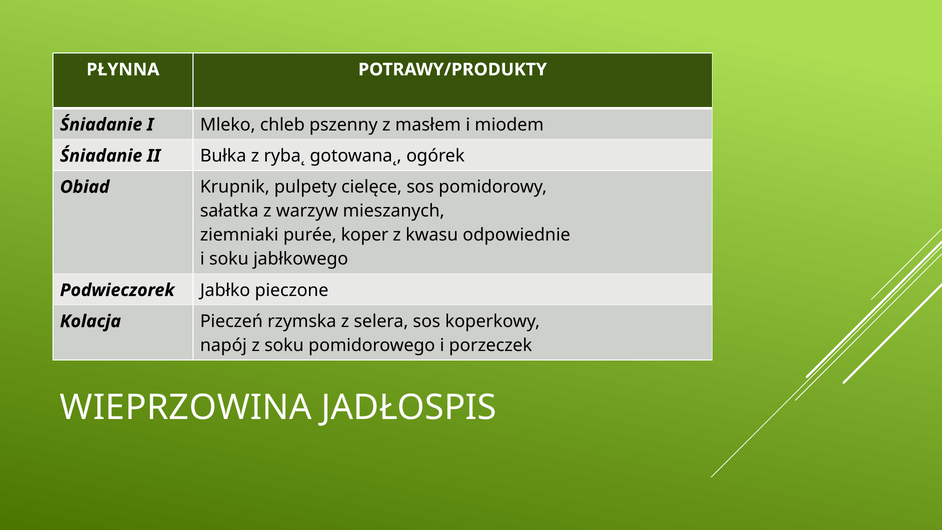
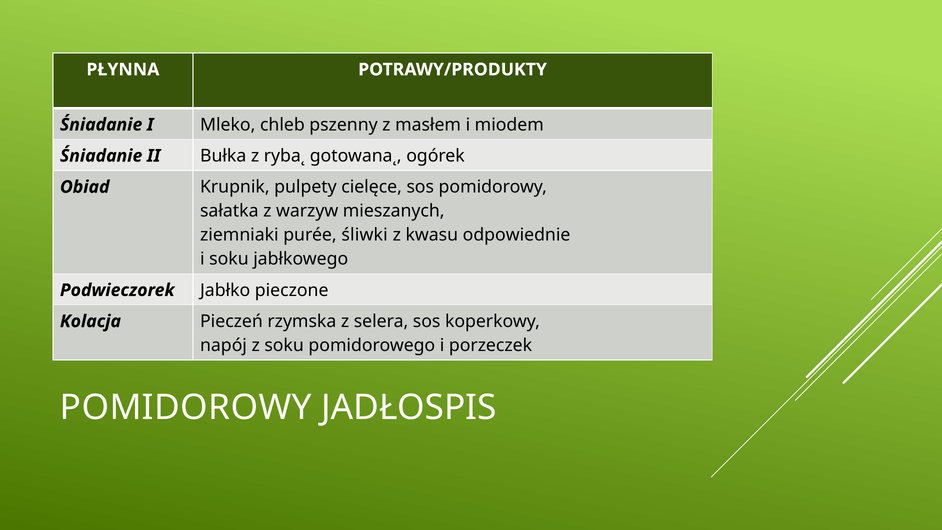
koper: koper -> śliwki
WIEPRZOWINA at (186, 407): WIEPRZOWINA -> POMIDOROWY
